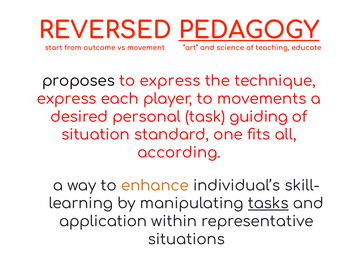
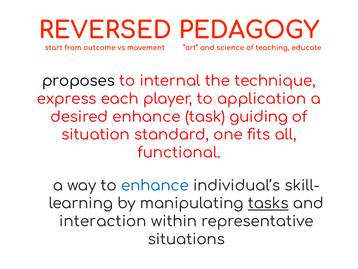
PEDAGOGY underline: present -> none
to express: express -> internal
movements: movements -> application
desired personal: personal -> enhance
according: according -> functional
enhance at (155, 185) colour: orange -> blue
application: application -> interaction
